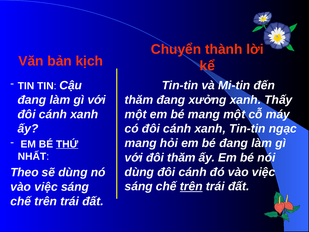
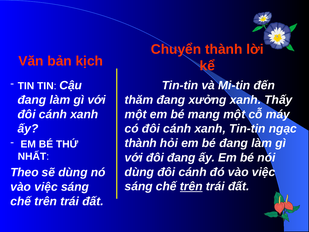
mang at (141, 143): mang -> thành
THỨ underline: present -> none
đôi thăm: thăm -> đang
